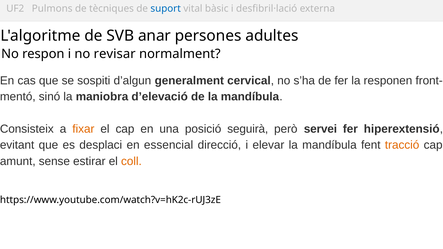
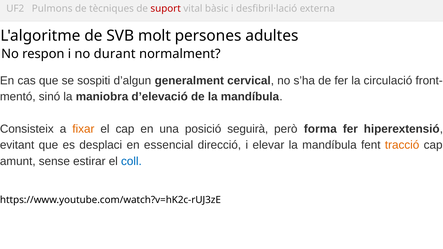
suport colour: blue -> red
anar: anar -> molt
revisar: revisar -> durant
responen: responen -> circulació
servei: servei -> forma
coll colour: orange -> blue
